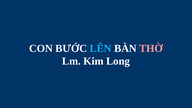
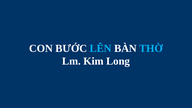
THỜ colour: pink -> light blue
